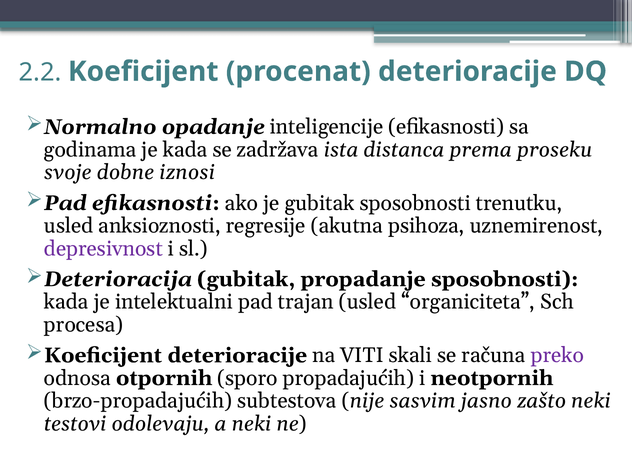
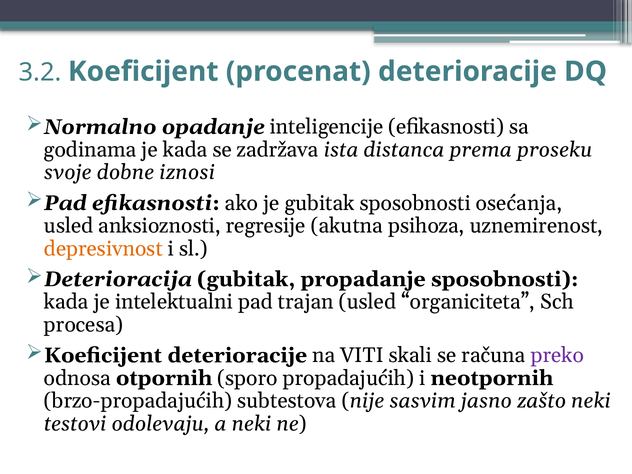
2.2: 2.2 -> 3.2
trenutku: trenutku -> osećanja
depresivnost colour: purple -> orange
